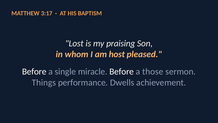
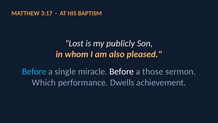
praising: praising -> publicly
host: host -> also
Before at (34, 71) colour: white -> light blue
Things: Things -> Which
